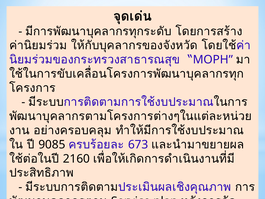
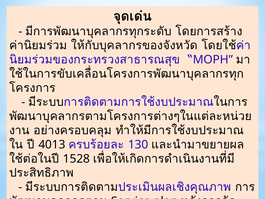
9085: 9085 -> 4013
673: 673 -> 130
2160: 2160 -> 1528
